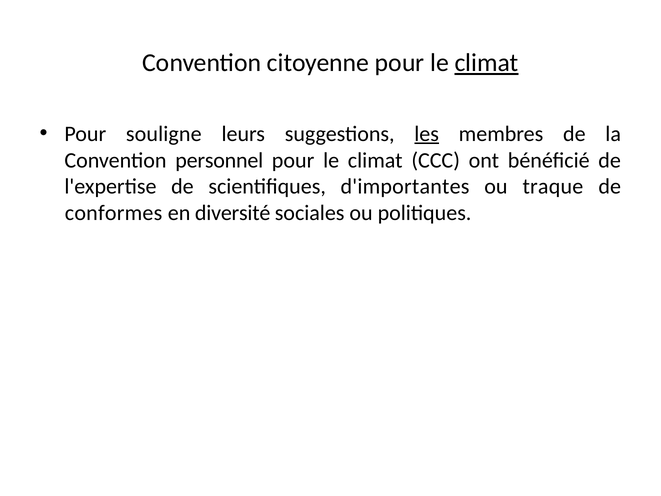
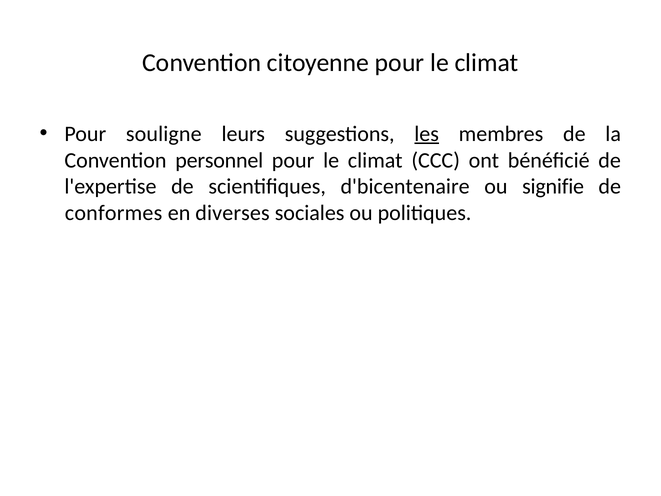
climat at (487, 63) underline: present -> none
d'importantes: d'importantes -> d'bicentenaire
traque: traque -> signifie
diversité: diversité -> diverses
